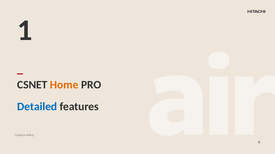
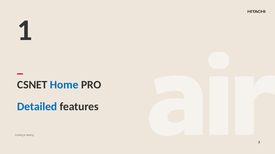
Home colour: orange -> blue
